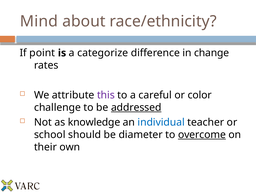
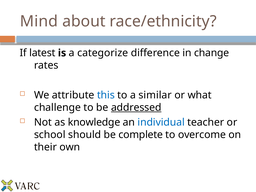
point: point -> latest
this colour: purple -> blue
careful: careful -> similar
color: color -> what
diameter: diameter -> complete
overcome underline: present -> none
